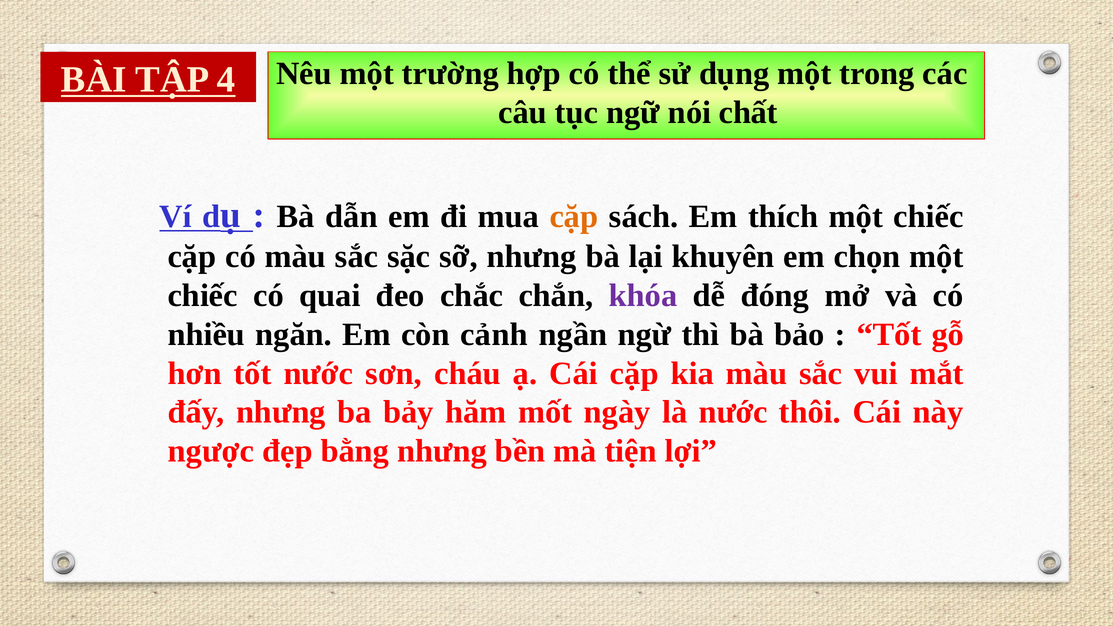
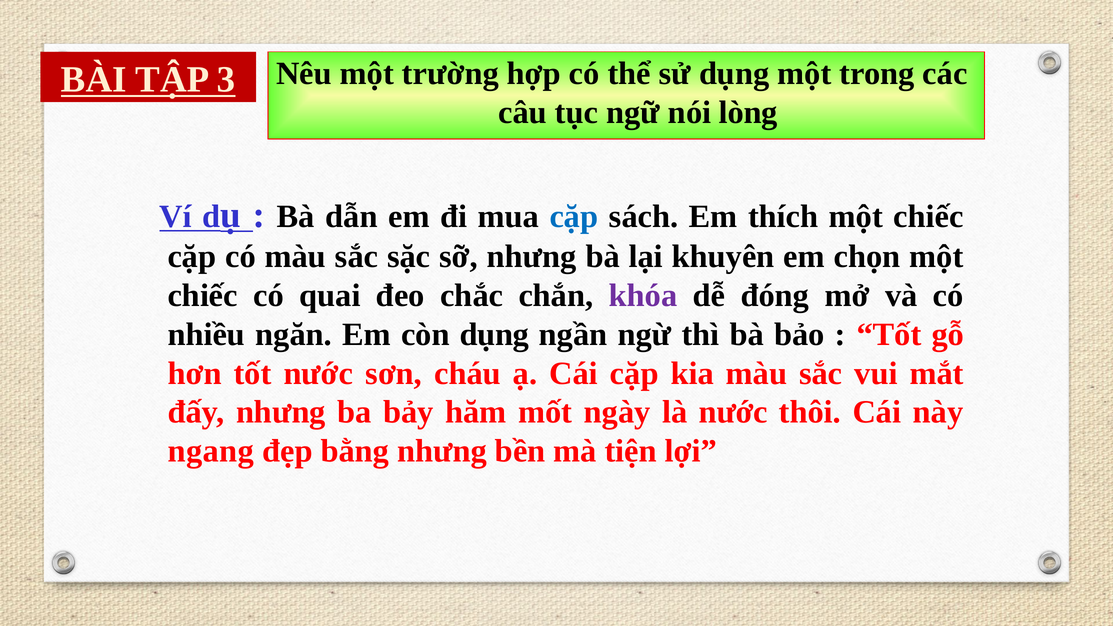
4: 4 -> 3
chất: chất -> lòng
cặp at (574, 217) colour: orange -> blue
còn cảnh: cảnh -> dụng
ngược: ngược -> ngang
